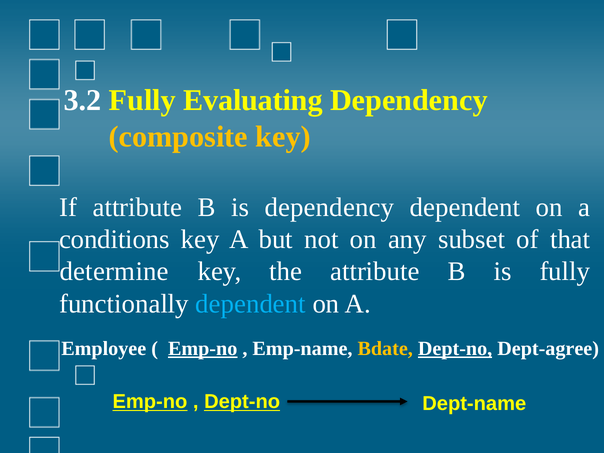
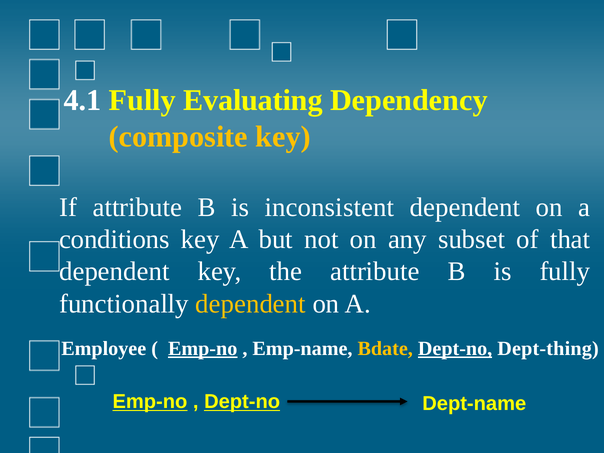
3.2: 3.2 -> 4.1
is dependency: dependency -> inconsistent
determine at (114, 272): determine -> dependent
dependent at (251, 304) colour: light blue -> yellow
Dept-agree: Dept-agree -> Dept-thing
